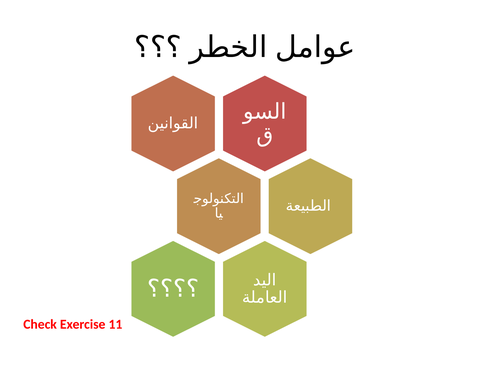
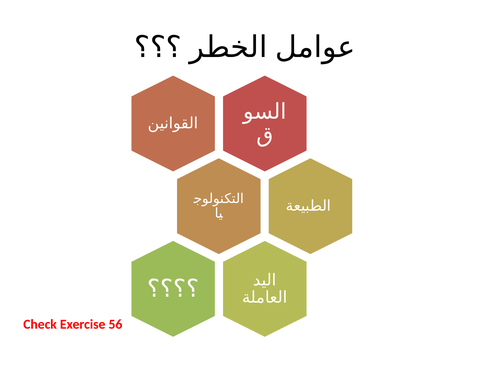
11: 11 -> 56
